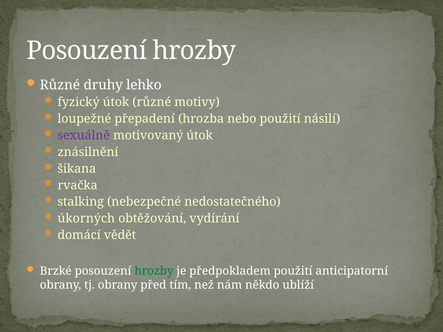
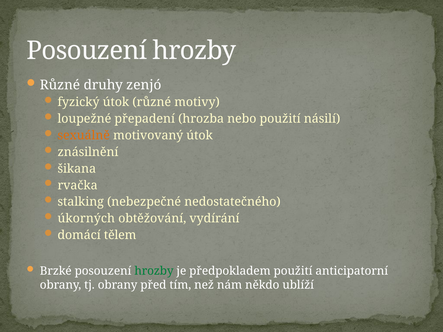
lehko: lehko -> zenjó
sexuálně colour: purple -> orange
vědět: vědět -> tělem
